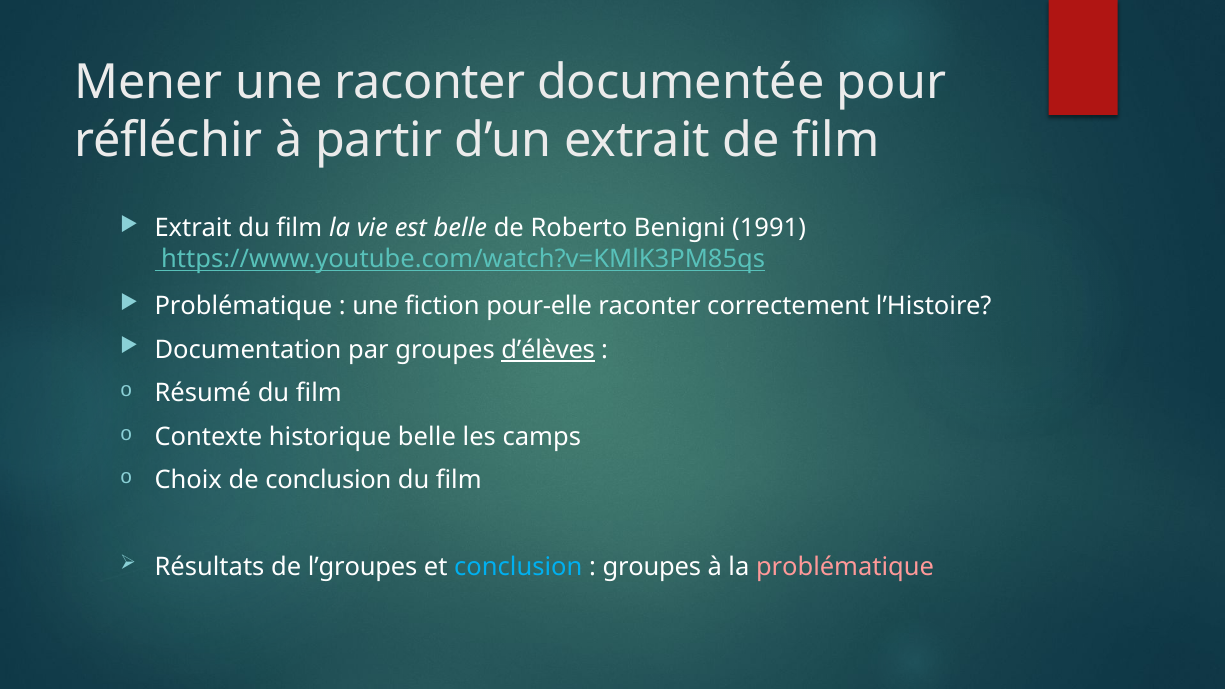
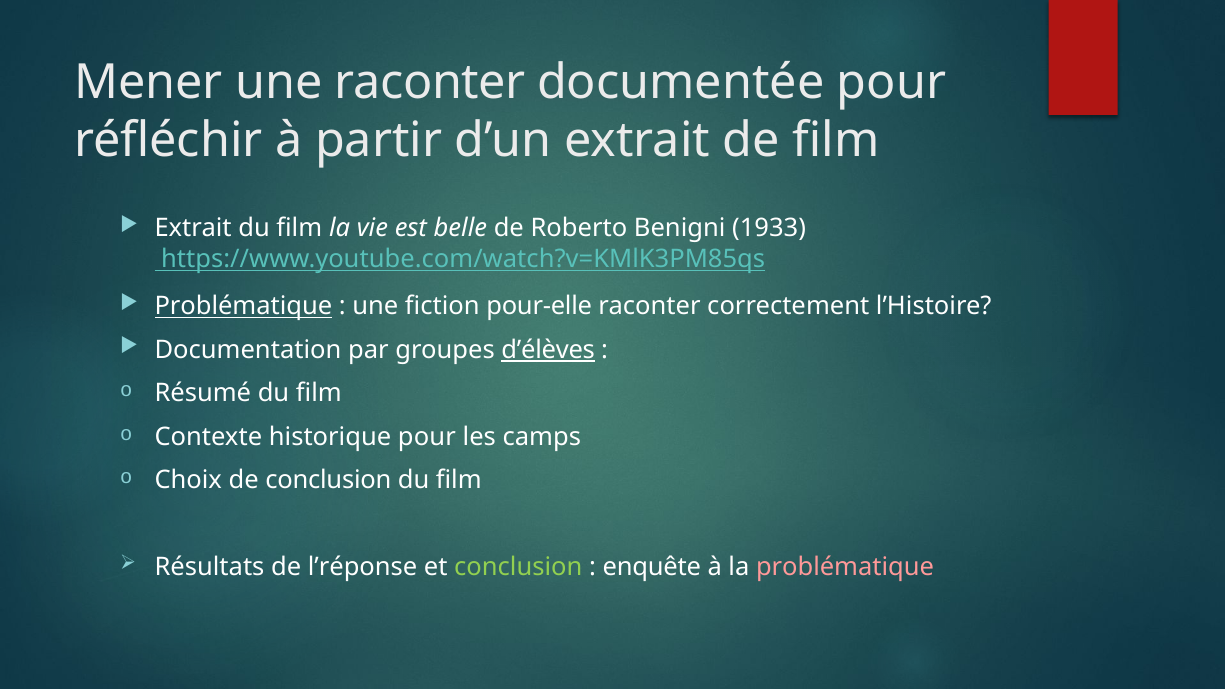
1991: 1991 -> 1933
Problématique at (243, 306) underline: none -> present
historique belle: belle -> pour
l’groupes: l’groupes -> l’réponse
conclusion at (518, 567) colour: light blue -> light green
groupes at (652, 567): groupes -> enquête
